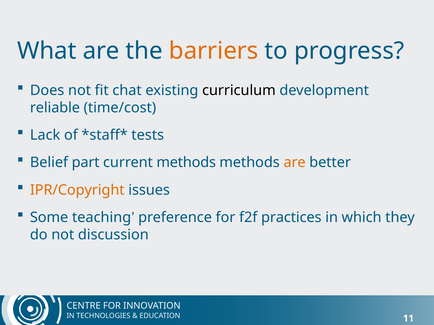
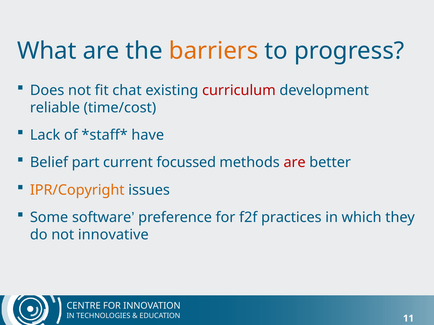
curriculum colour: black -> red
tests: tests -> have
current methods: methods -> focussed
are at (295, 163) colour: orange -> red
teaching: teaching -> software
discussion: discussion -> innovative
